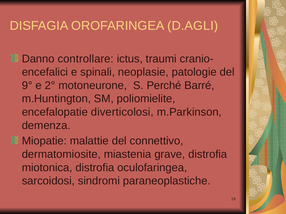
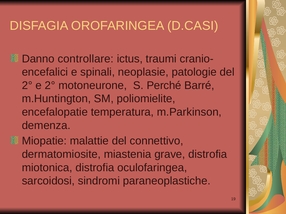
D.AGLI: D.AGLI -> D.CASI
9° at (27, 86): 9° -> 2°
diverticolosi: diverticolosi -> temperatura
